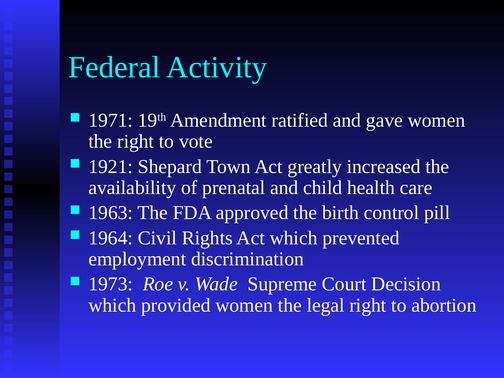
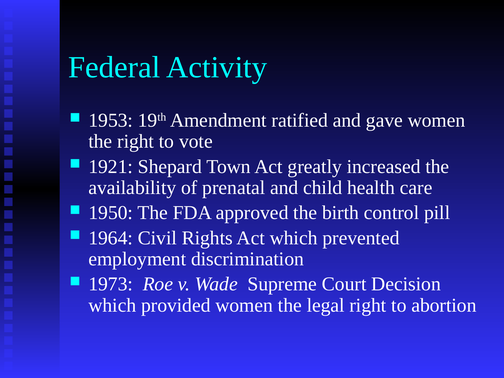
1971: 1971 -> 1953
1963: 1963 -> 1950
